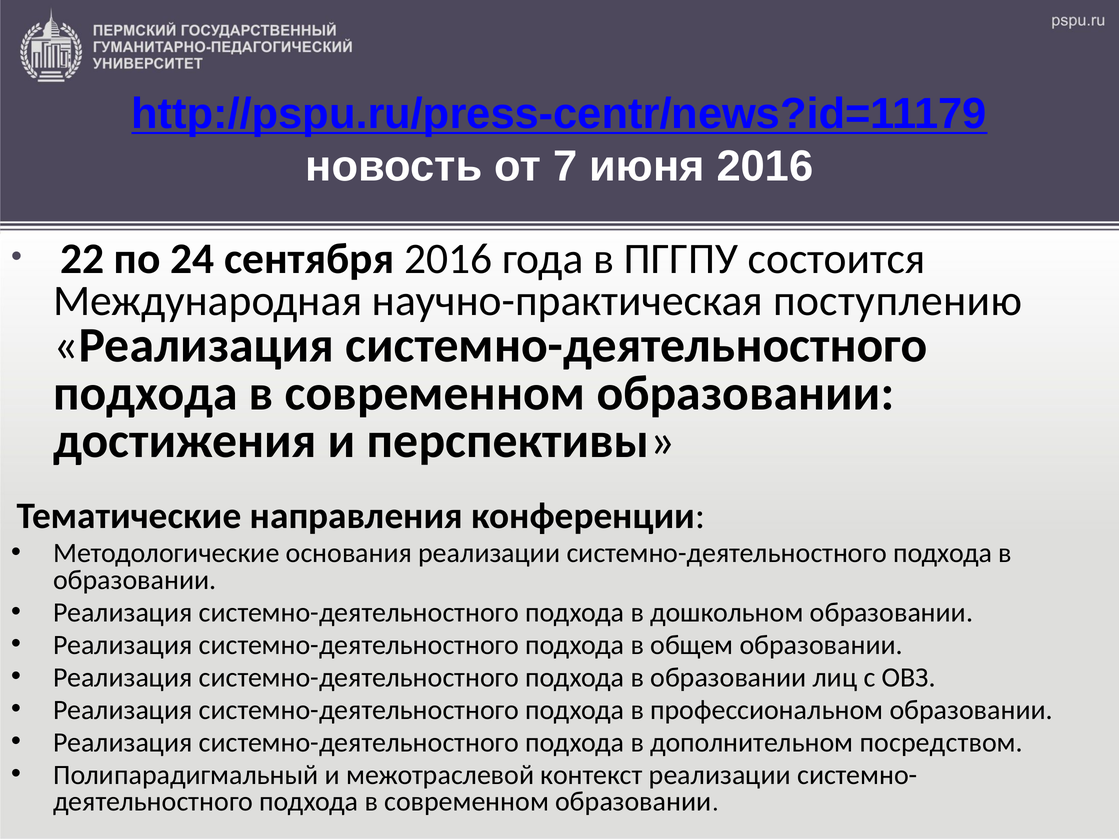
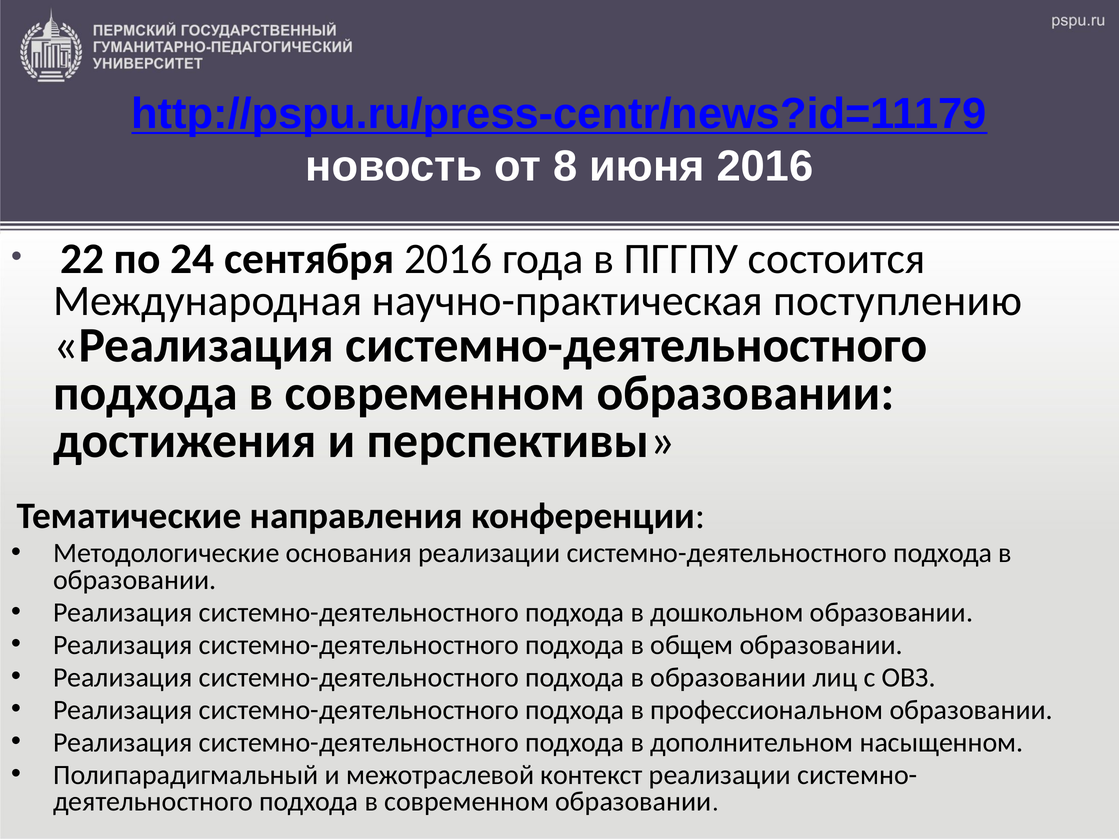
7: 7 -> 8
посредством: посредством -> насыщенном
